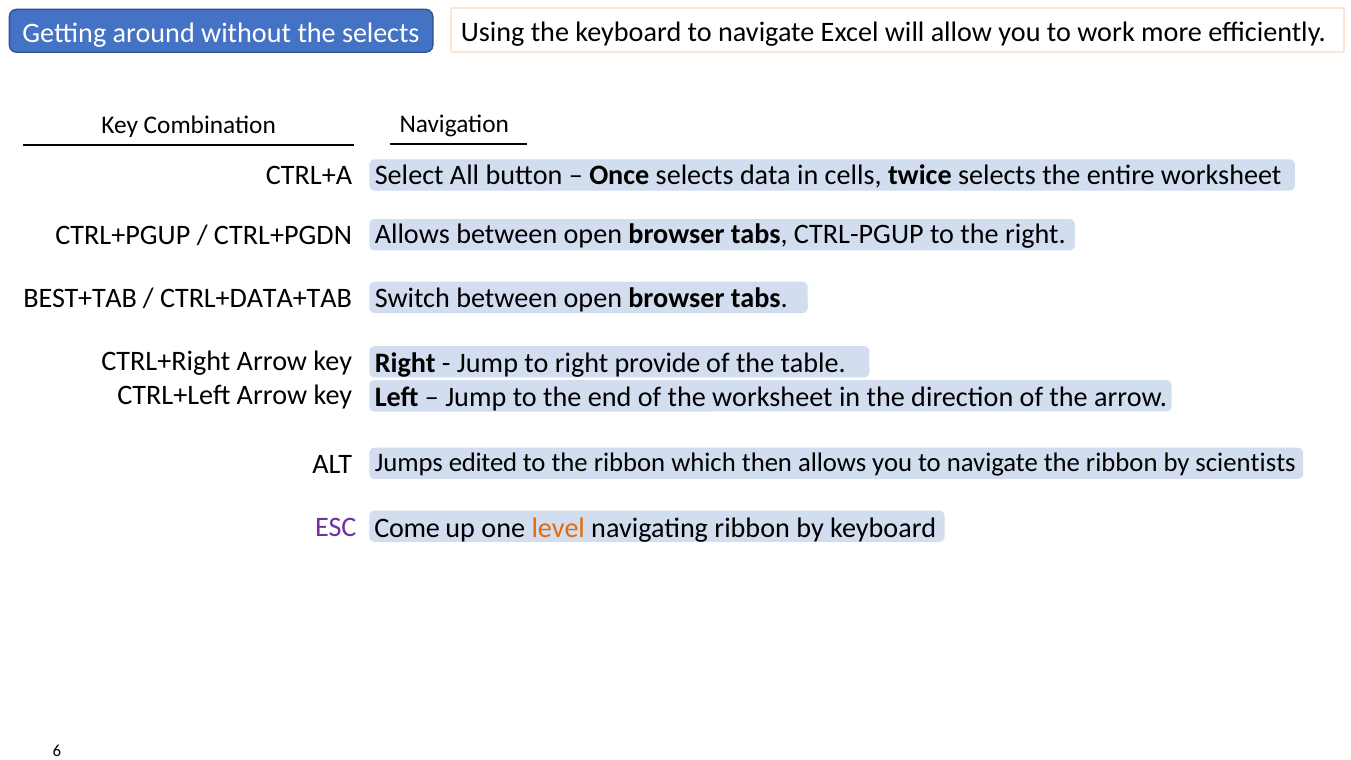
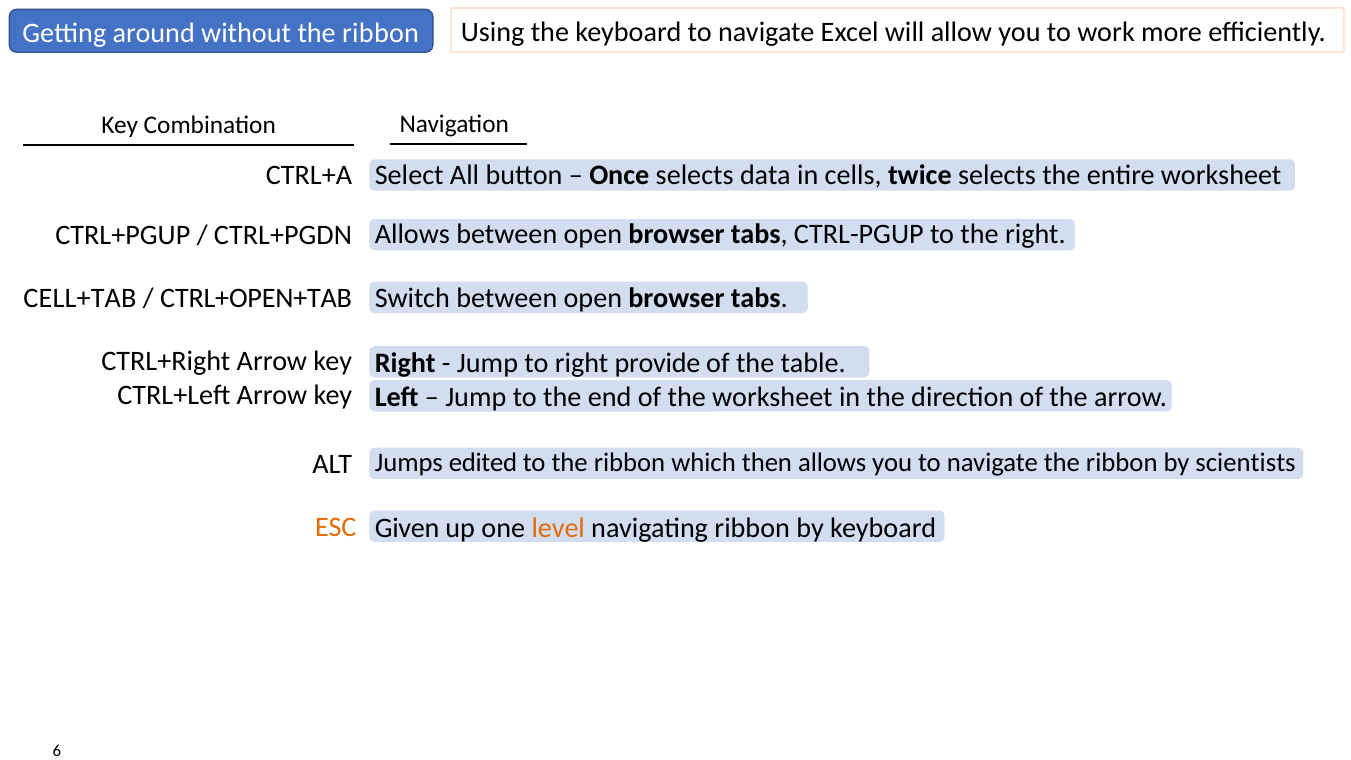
without the selects: selects -> ribbon
BEST+TAB: BEST+TAB -> CELL+TAB
CTRL+DATA+TAB: CTRL+DATA+TAB -> CTRL+OPEN+TAB
ESC colour: purple -> orange
Come: Come -> Given
